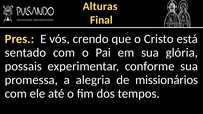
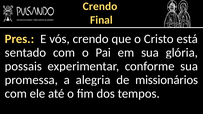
Alturas at (100, 6): Alturas -> Crendo
